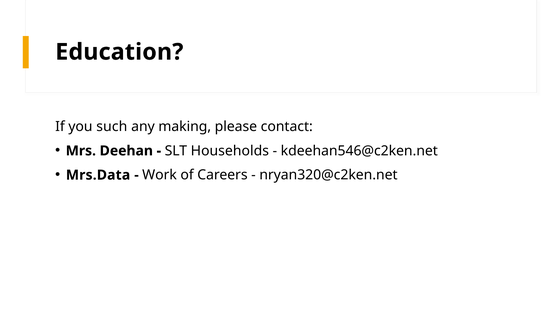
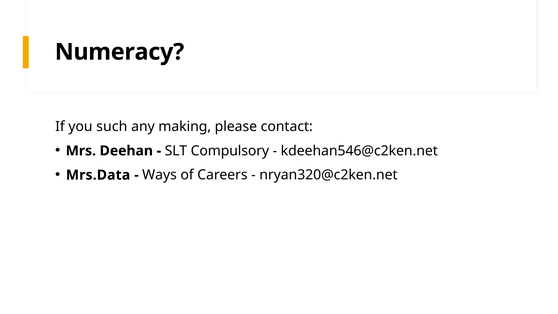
Education: Education -> Numeracy
Households: Households -> Compulsory
Work: Work -> Ways
